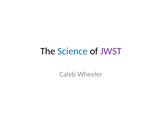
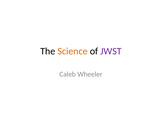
Science colour: blue -> orange
